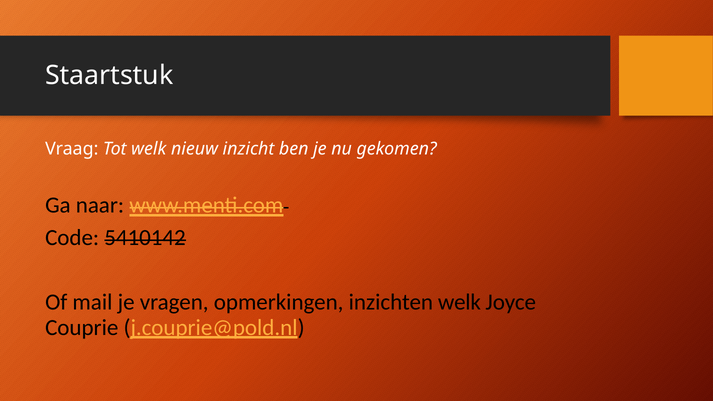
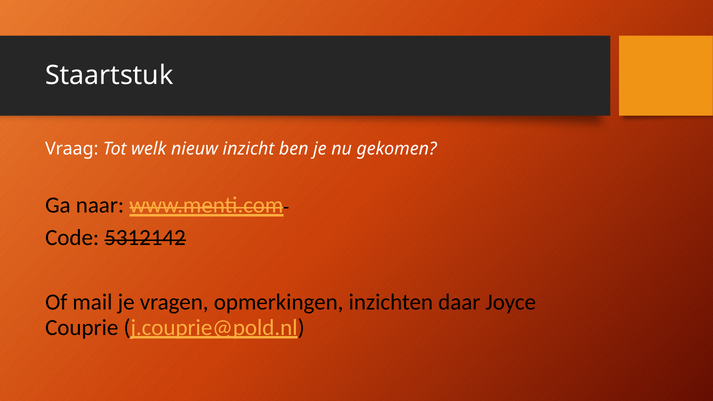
5410142: 5410142 -> 5312142
inzichten welk: welk -> daar
